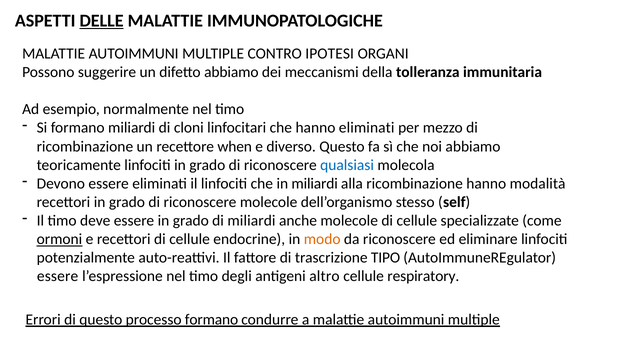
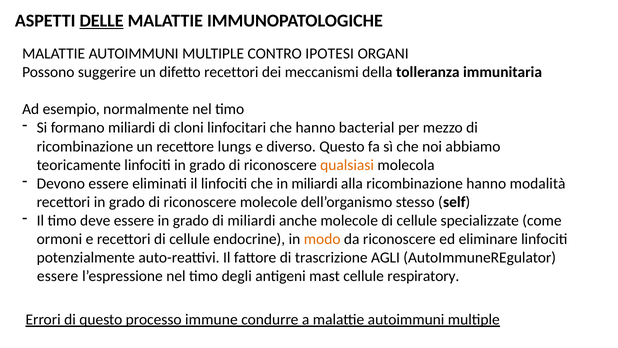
difetto abbiamo: abbiamo -> recettori
hanno eliminati: eliminati -> bacterial
when: when -> lungs
qualsiasi colour: blue -> orange
ormoni underline: present -> none
TIPO: TIPO -> AGLI
altro: altro -> mast
processo formano: formano -> immune
